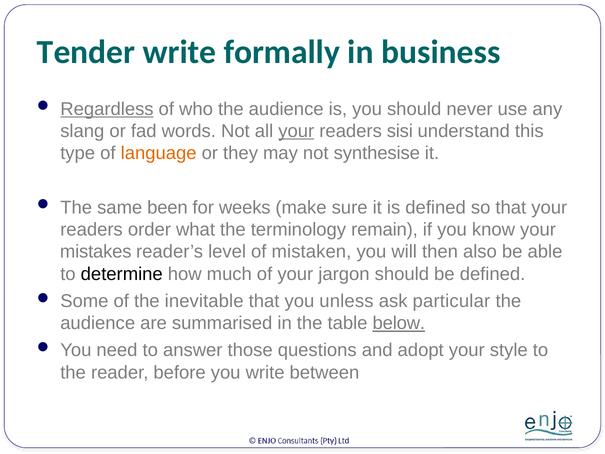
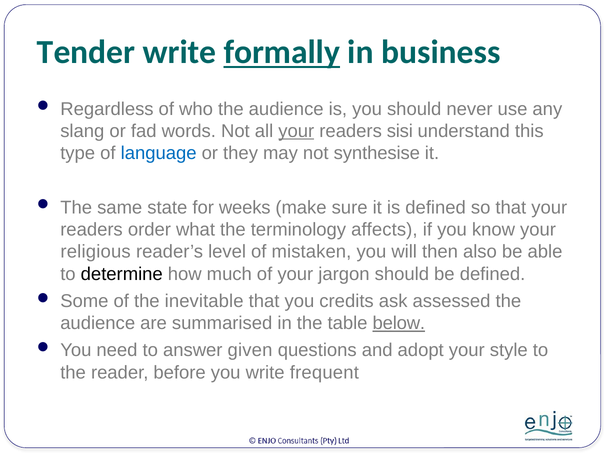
formally underline: none -> present
Regardless underline: present -> none
language colour: orange -> blue
been: been -> state
remain: remain -> affects
mistakes: mistakes -> religious
unless: unless -> credits
particular: particular -> assessed
those: those -> given
between: between -> frequent
